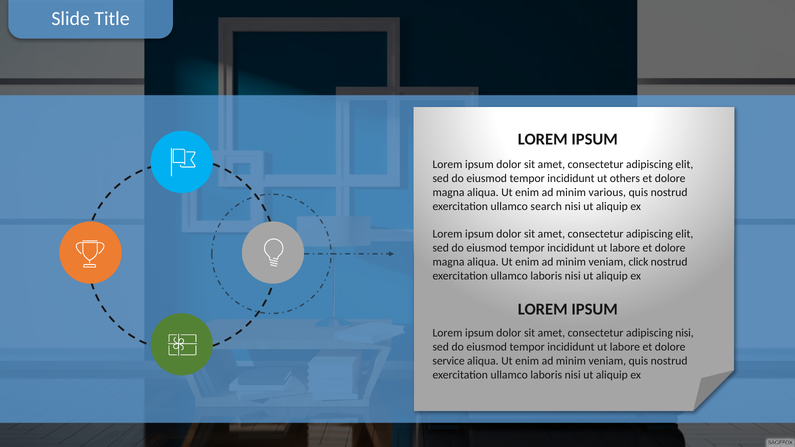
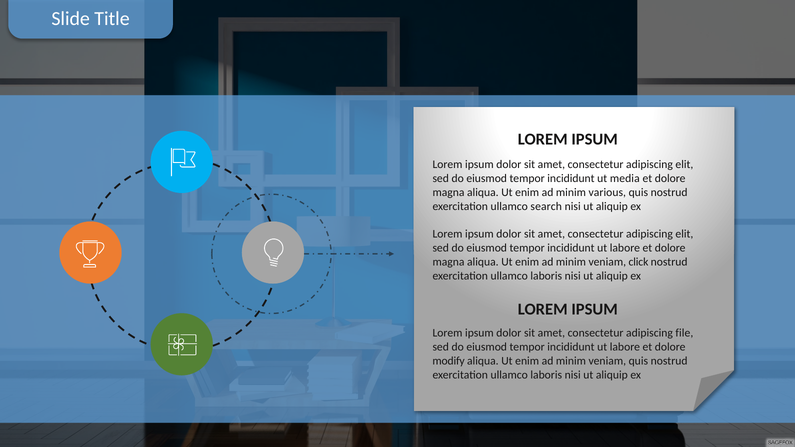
others: others -> media
adipiscing nisi: nisi -> file
service: service -> modify
